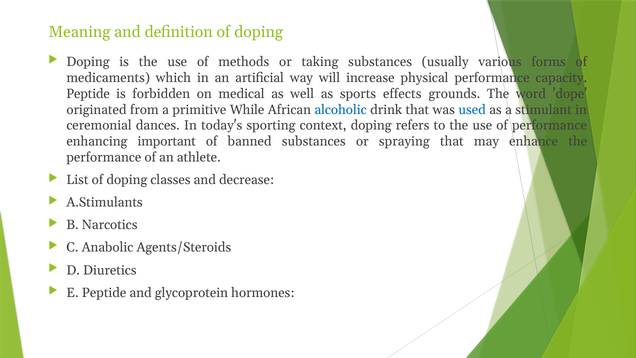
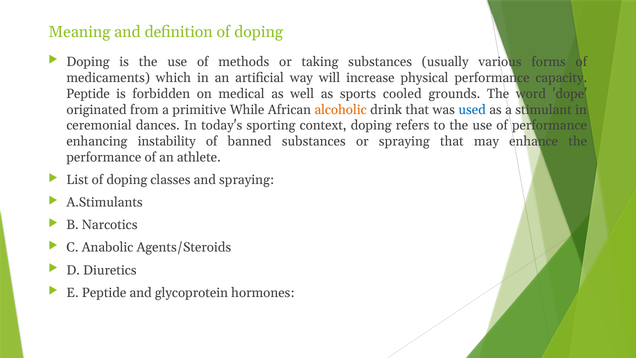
effects: effects -> cooled
alcoholic colour: blue -> orange
important: important -> instability
and decrease: decrease -> spraying
